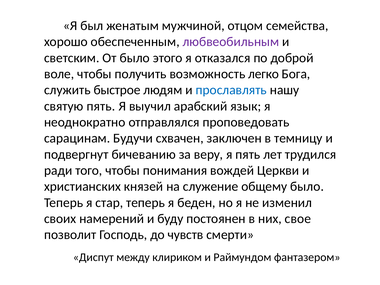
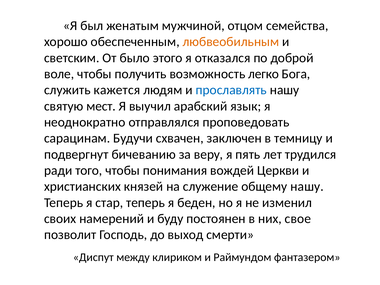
любвеобильным colour: purple -> orange
быстрое: быстрое -> кажется
святую пять: пять -> мест
общему было: было -> нашу
чувств: чувств -> выход
